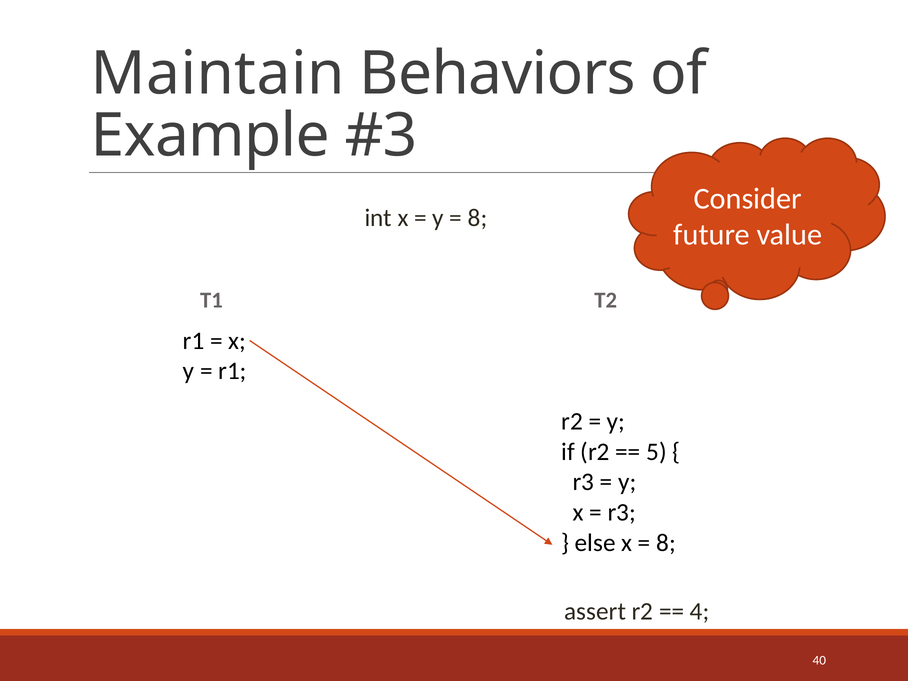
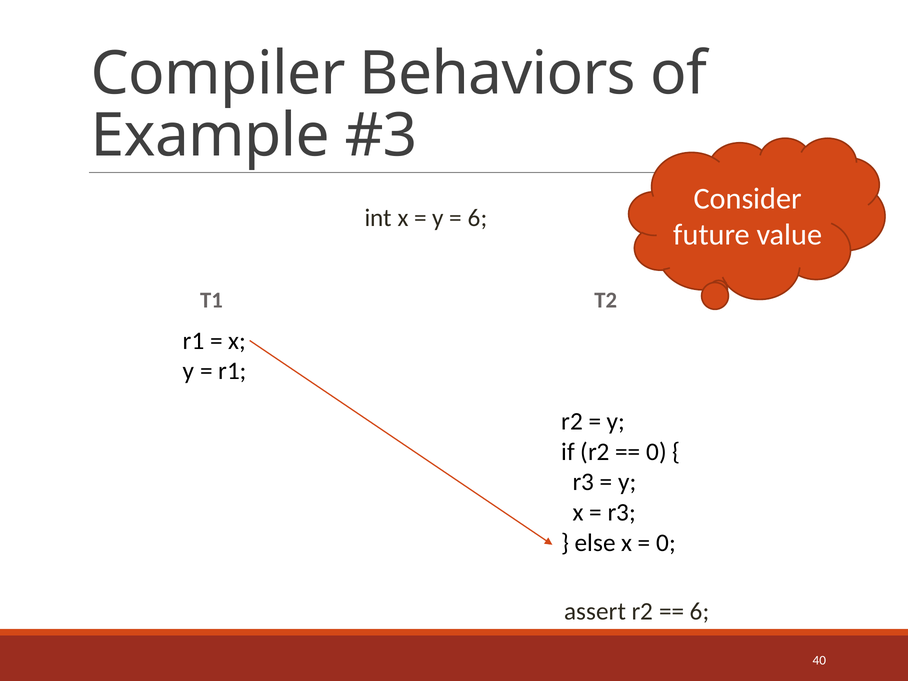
Maintain: Maintain -> Compiler
8 at (478, 218): 8 -> 6
5 at (656, 452): 5 -> 0
8 at (666, 543): 8 -> 0
4 at (700, 611): 4 -> 6
